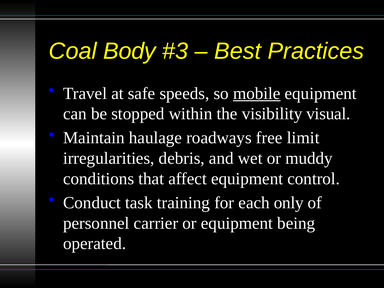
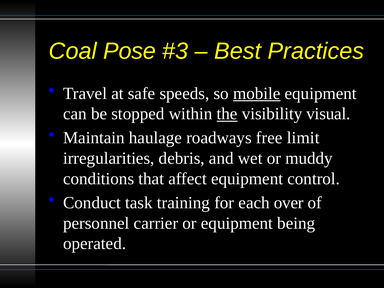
Body: Body -> Pose
the underline: none -> present
only: only -> over
